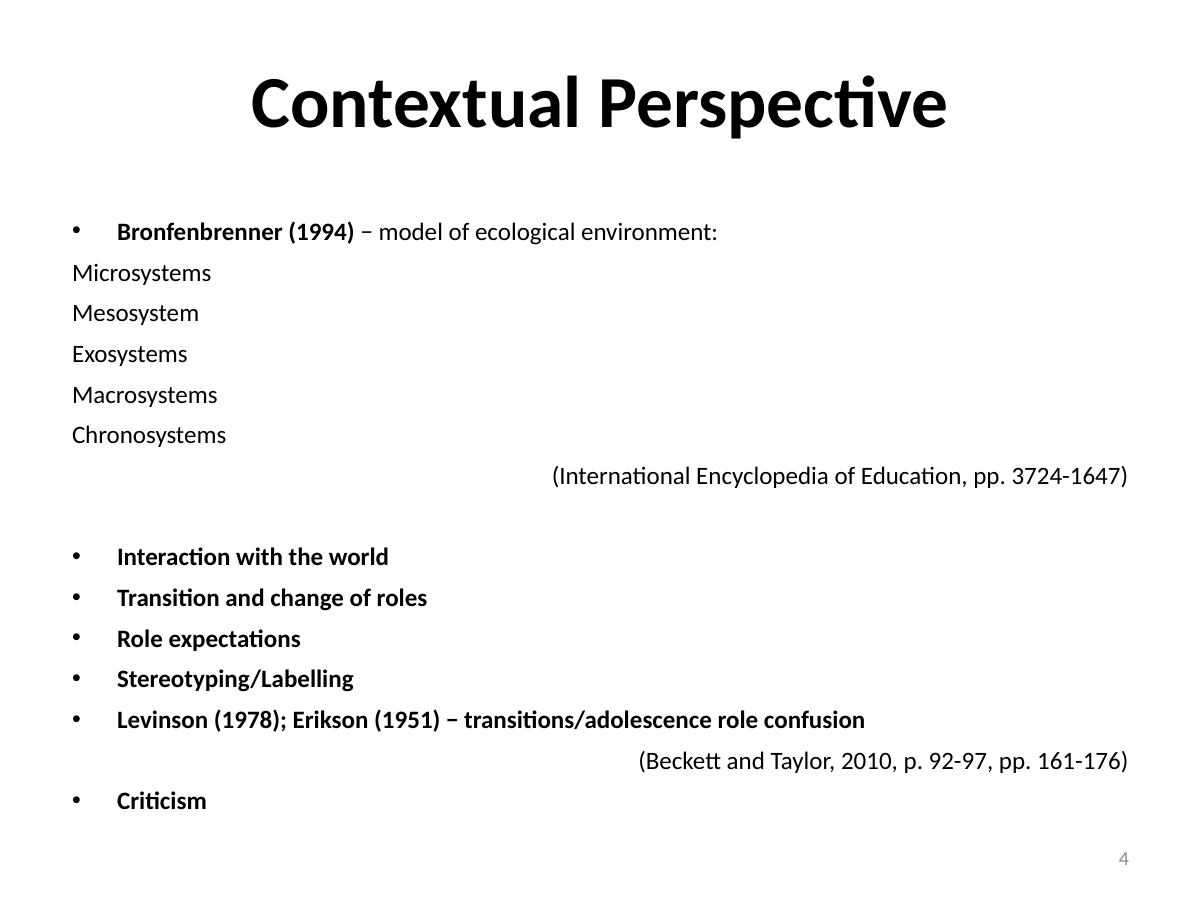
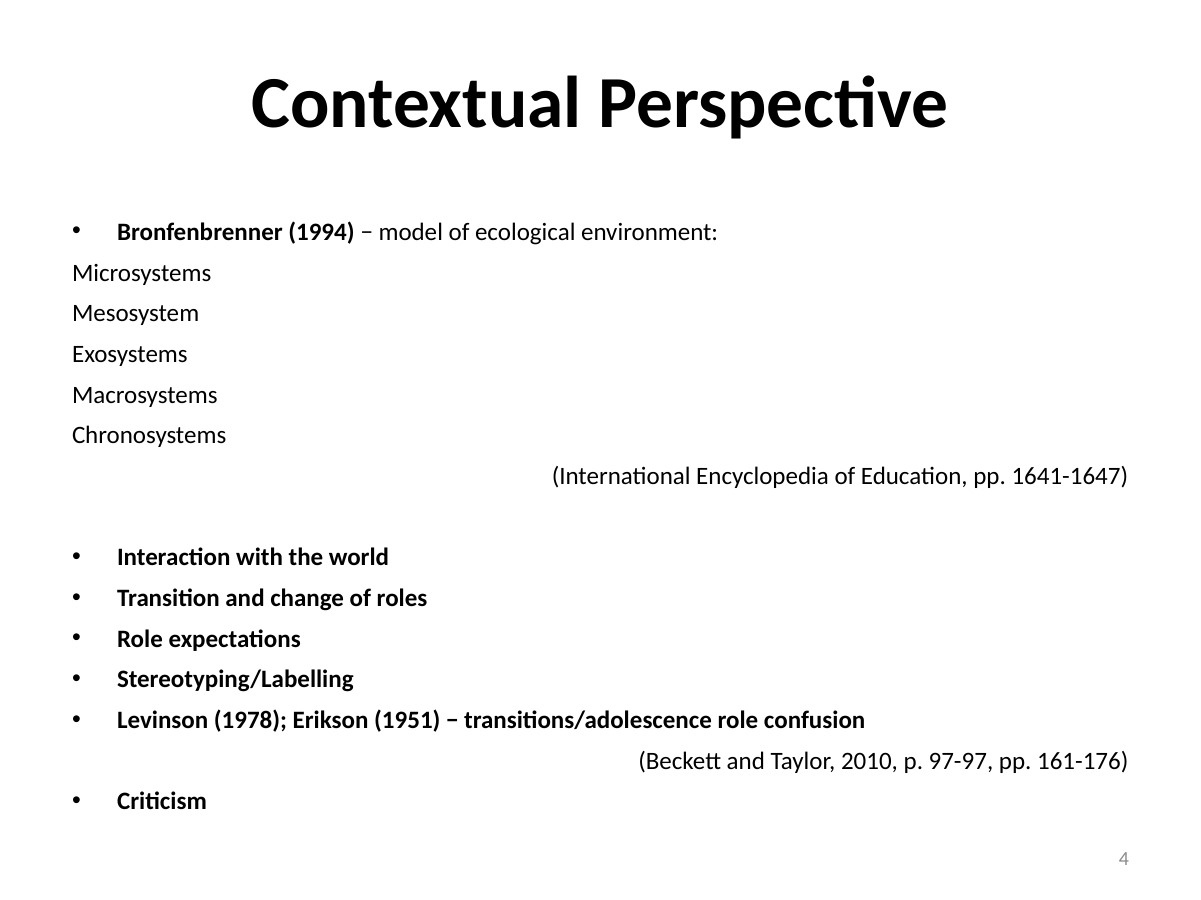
3724-1647: 3724-1647 -> 1641-1647
92-97: 92-97 -> 97-97
